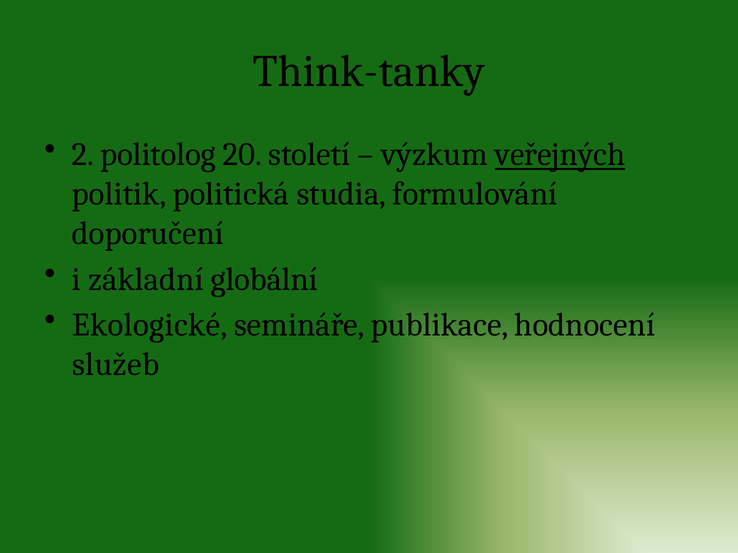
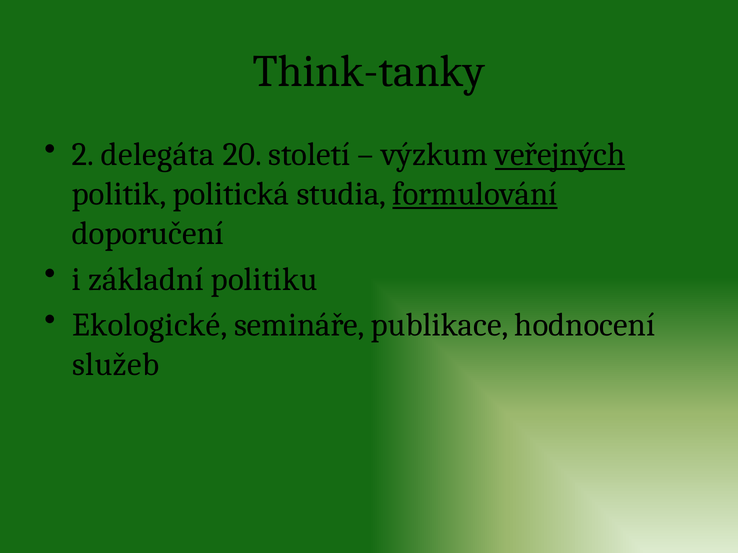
politolog: politolog -> delegáta
formulování underline: none -> present
globální: globální -> politiku
